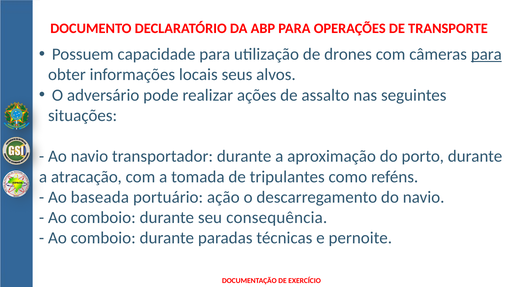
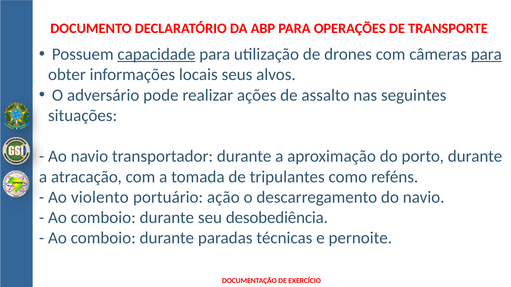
capacidade underline: none -> present
baseada: baseada -> violento
consequência: consequência -> desobediência
